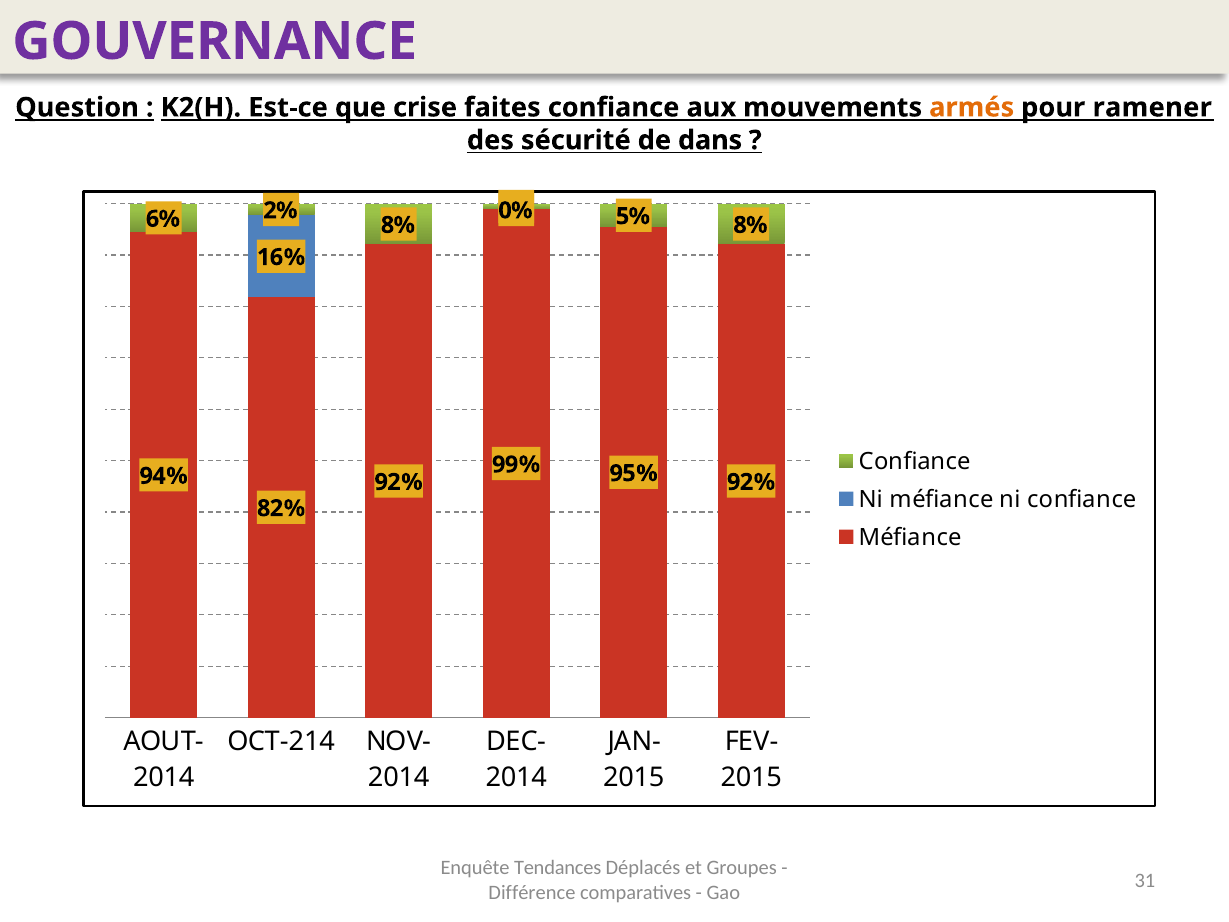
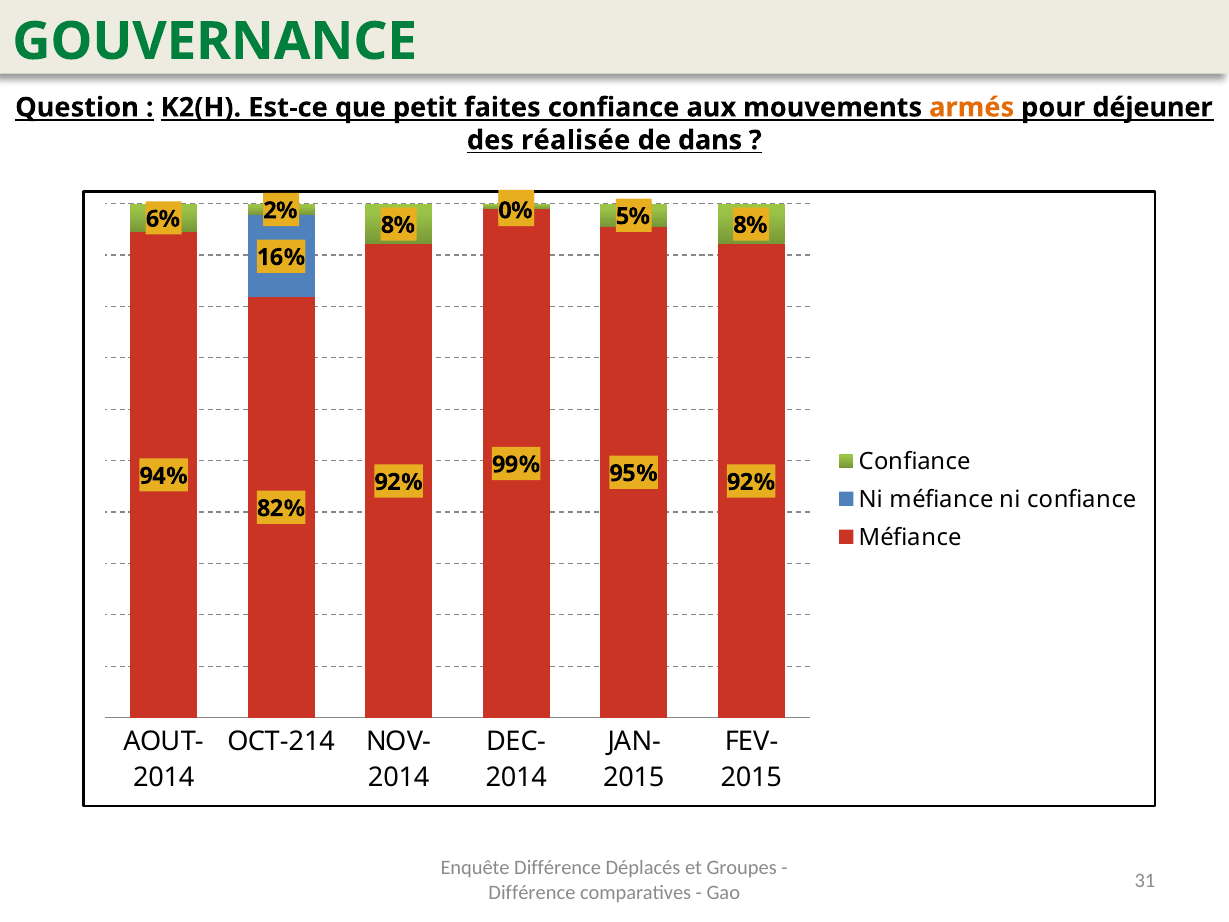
GOUVERNANCE colour: purple -> green
crise: crise -> petit
ramener: ramener -> déjeuner
sécurité: sécurité -> réalisée
Enquête Tendances: Tendances -> Différence
